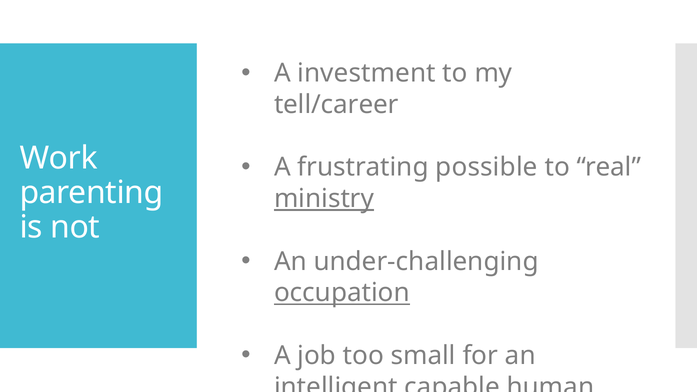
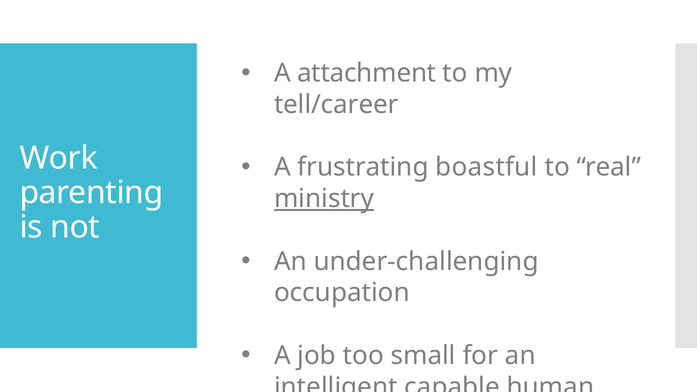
investment: investment -> attachment
possible: possible -> boastful
occupation underline: present -> none
